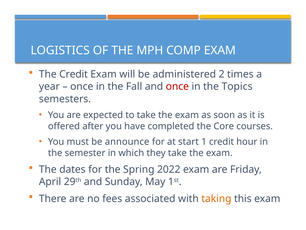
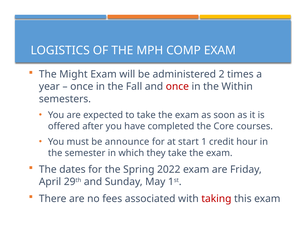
The Credit: Credit -> Might
Topics: Topics -> Within
taking colour: orange -> red
